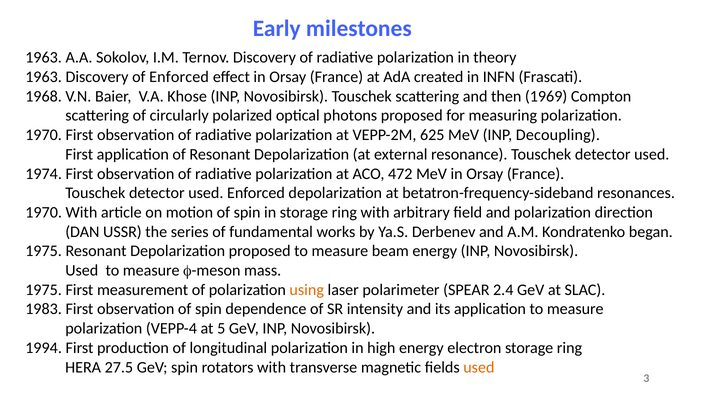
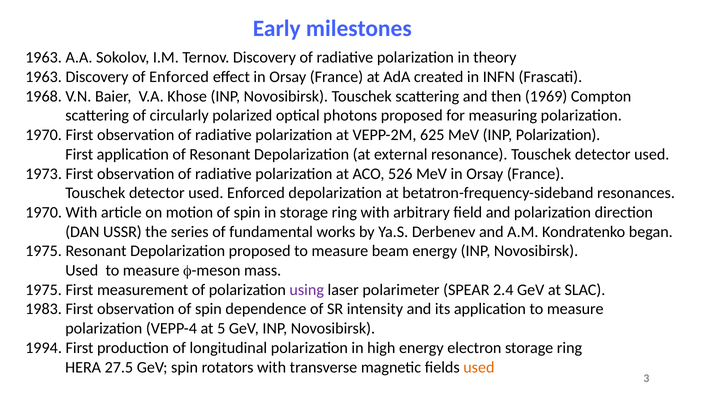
INP Decoupling: Decoupling -> Polarization
1974: 1974 -> 1973
472: 472 -> 526
using colour: orange -> purple
